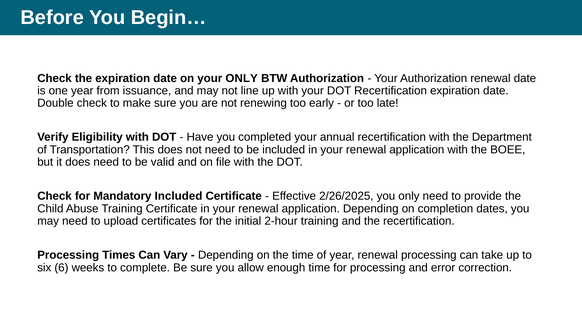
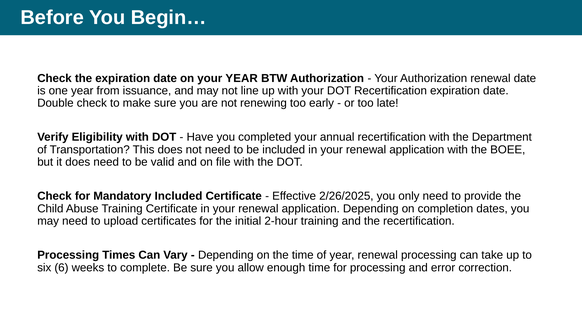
your ONLY: ONLY -> YEAR
